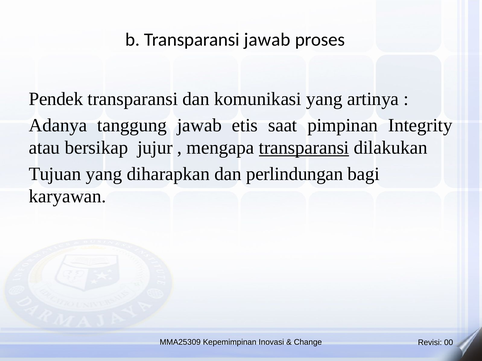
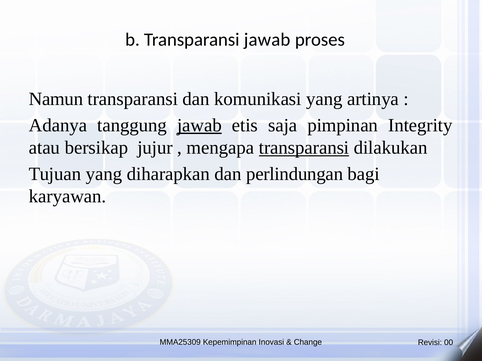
Pendek: Pendek -> Namun
jawab at (199, 125) underline: none -> present
saat: saat -> saja
